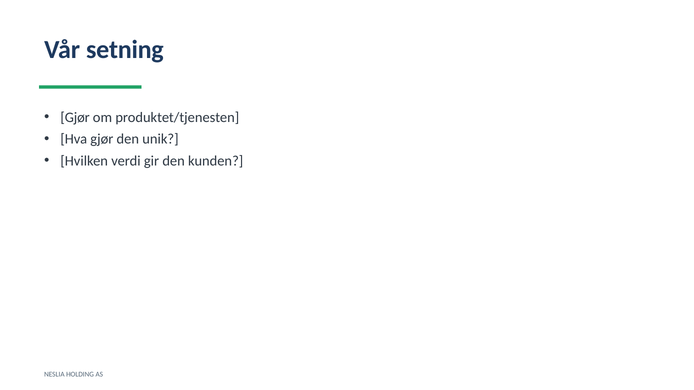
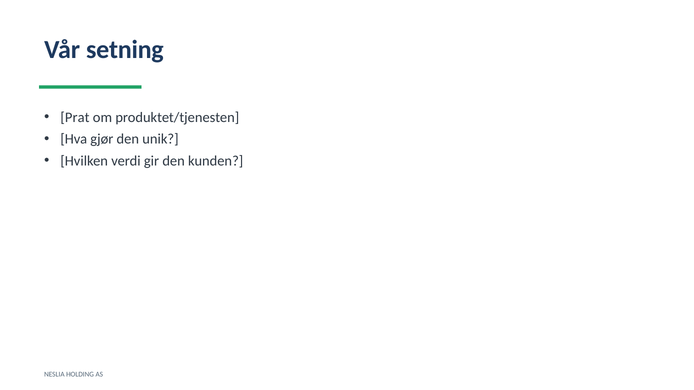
Gjør at (75, 118): Gjør -> Prat
